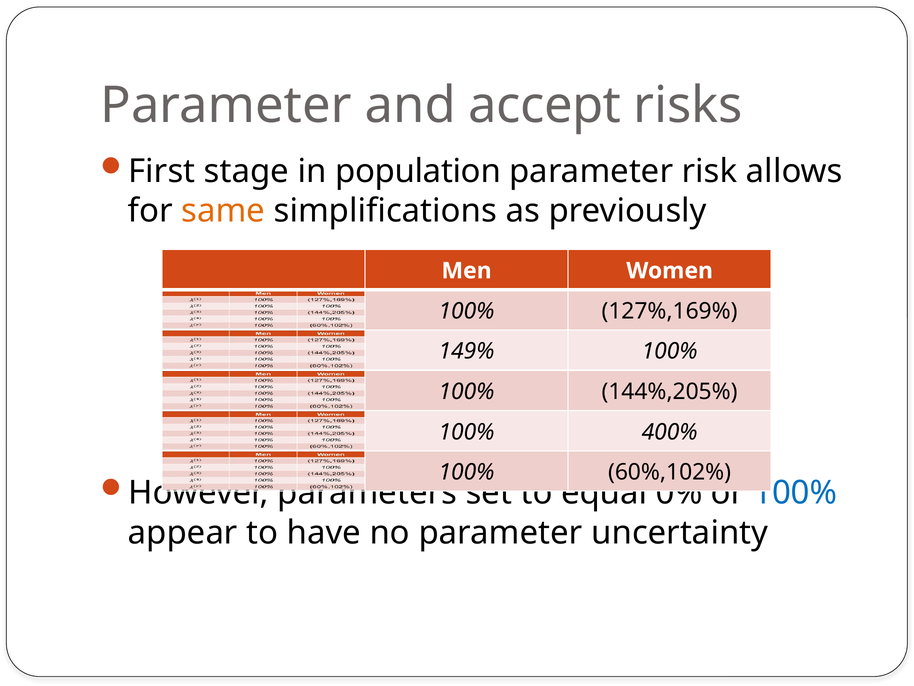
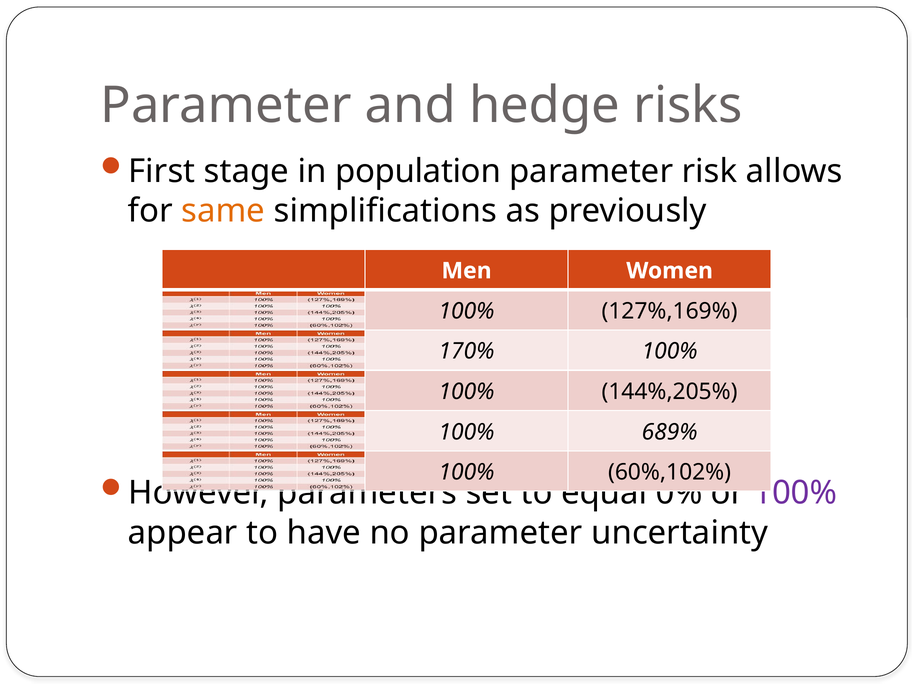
accept: accept -> hedge
149%: 149% -> 170%
400%: 400% -> 689%
100% at (795, 493) colour: blue -> purple
